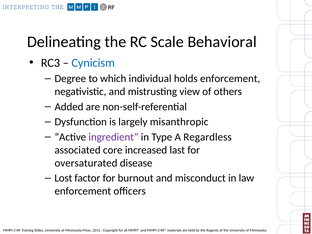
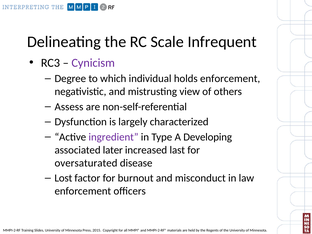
Behavioral: Behavioral -> Infrequent
Cynicism colour: blue -> purple
Added: Added -> Assess
misanthropic: misanthropic -> characterized
Regardless: Regardless -> Developing
core: core -> later
